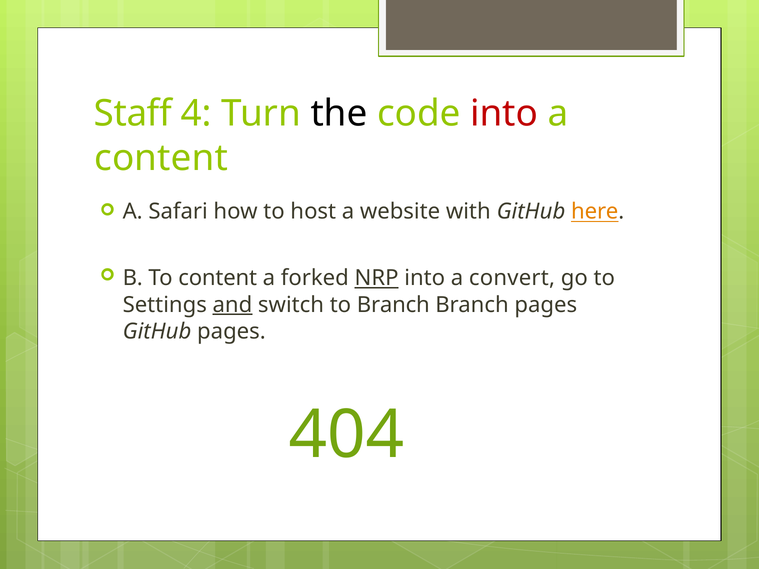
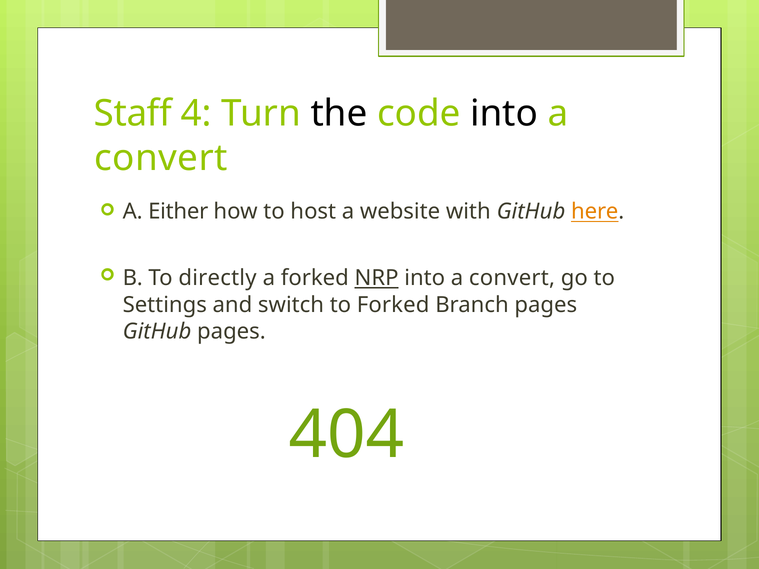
into at (504, 114) colour: red -> black
content at (161, 158): content -> convert
Safari: Safari -> Either
To content: content -> directly
and underline: present -> none
to Branch: Branch -> Forked
